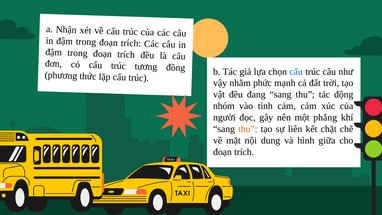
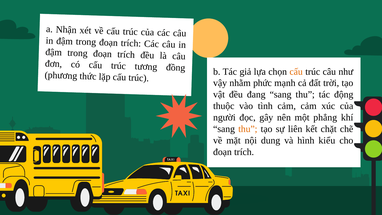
cấu at (296, 72) colour: blue -> orange
nhóm: nhóm -> thuộc
giữa: giữa -> kiểu
